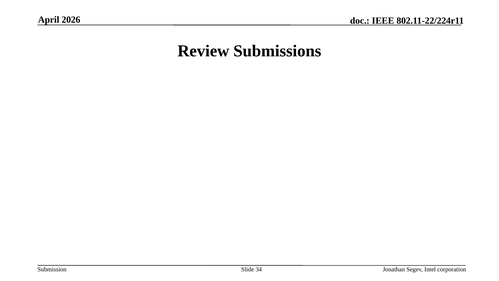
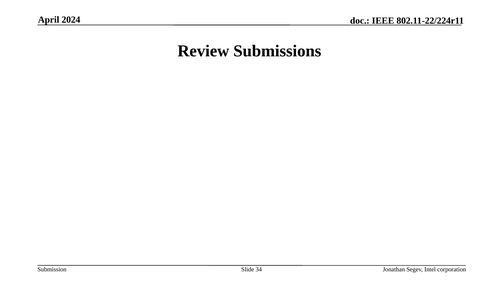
2026: 2026 -> 2024
